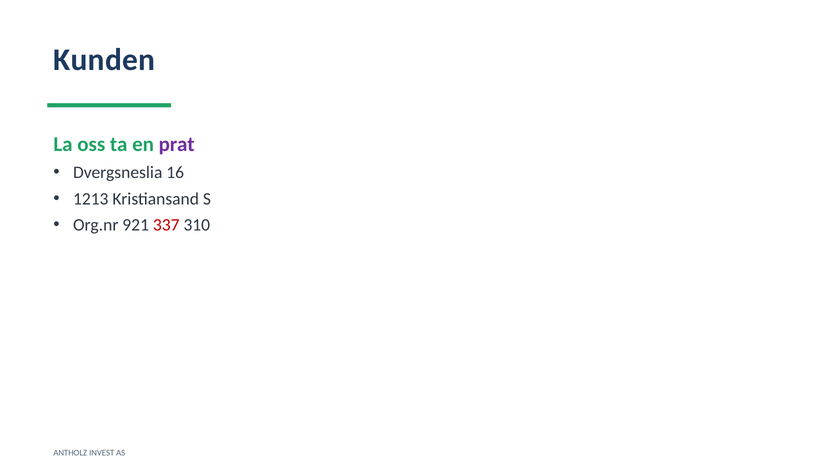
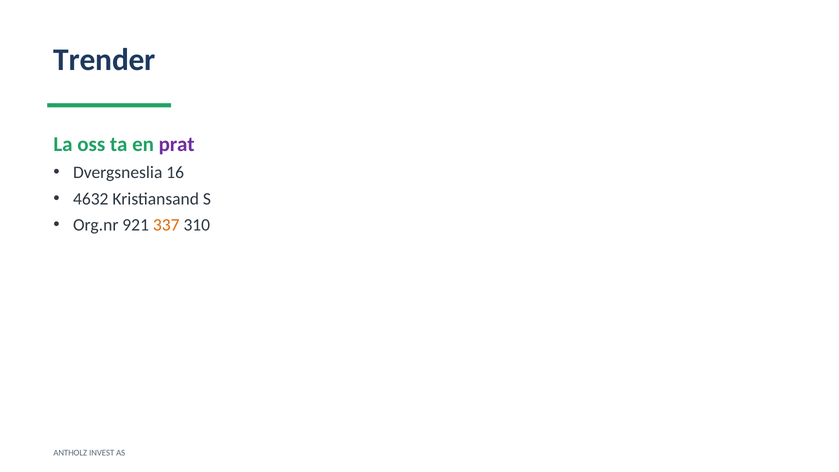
Kunden: Kunden -> Trender
1213: 1213 -> 4632
337 colour: red -> orange
